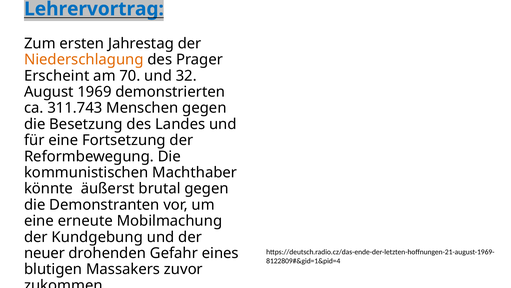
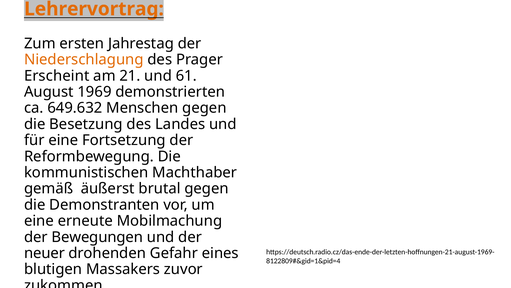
Lehrervortrag colour: blue -> orange
70: 70 -> 21
32: 32 -> 61
311.743: 311.743 -> 649.632
könnte: könnte -> gemäß
Kundgebung: Kundgebung -> Bewegungen
